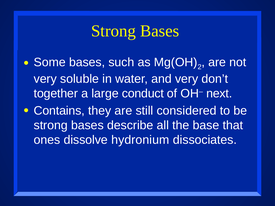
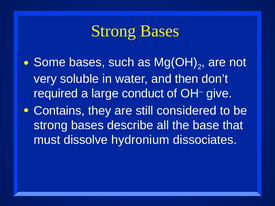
and very: very -> then
together: together -> required
next: next -> give
ones: ones -> must
